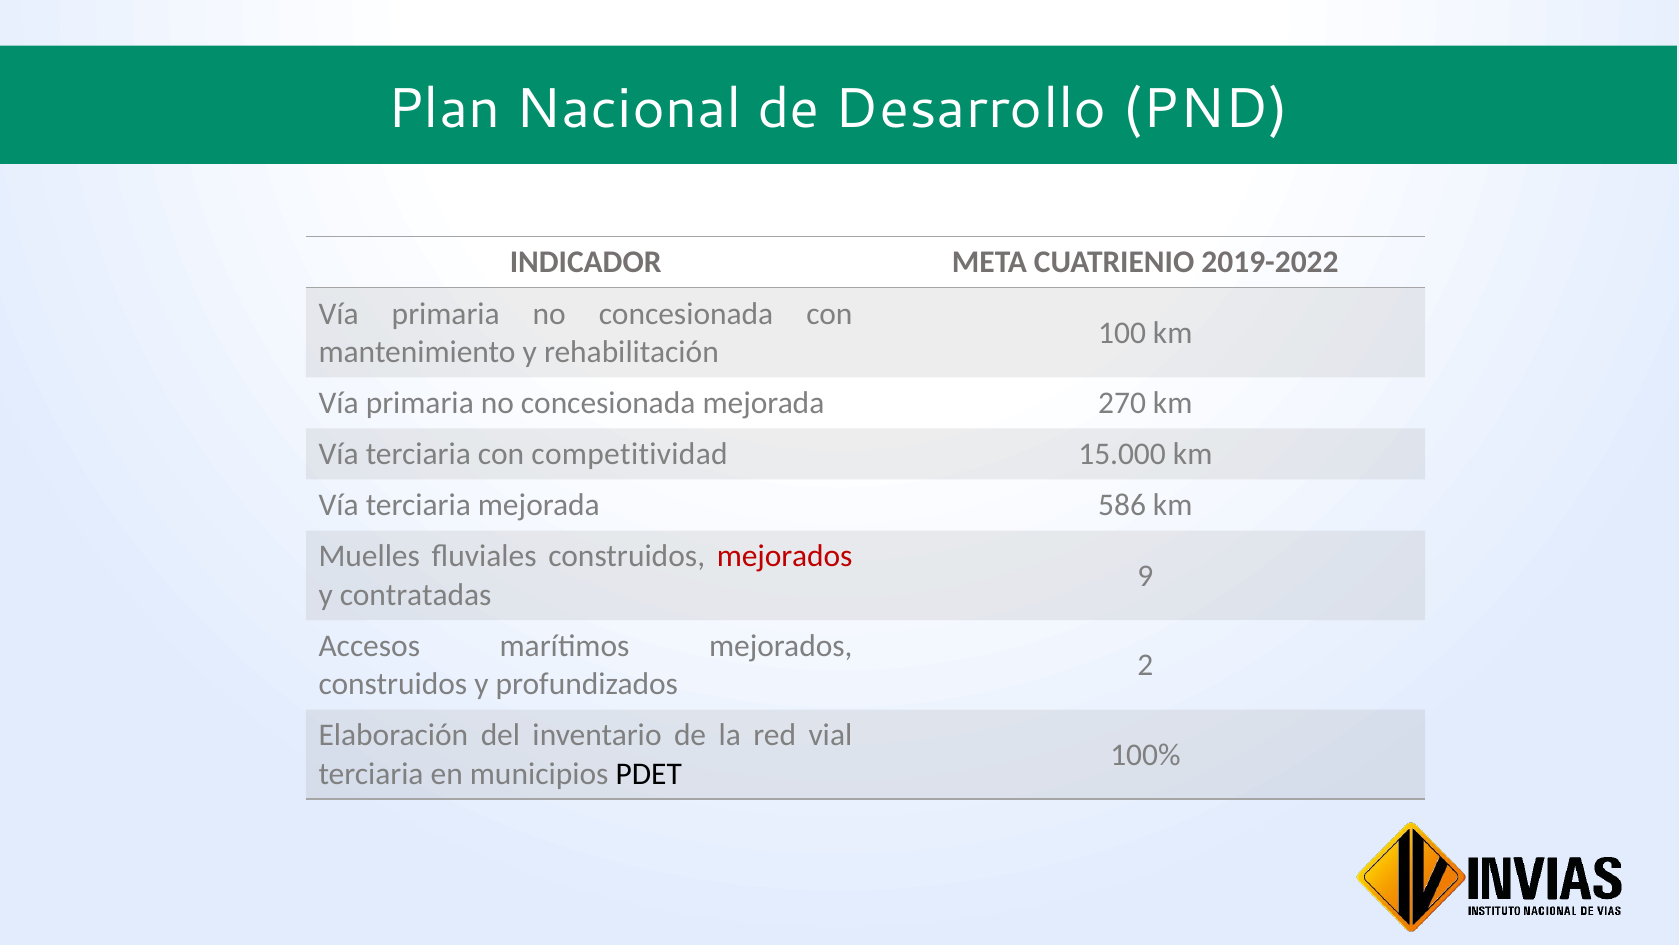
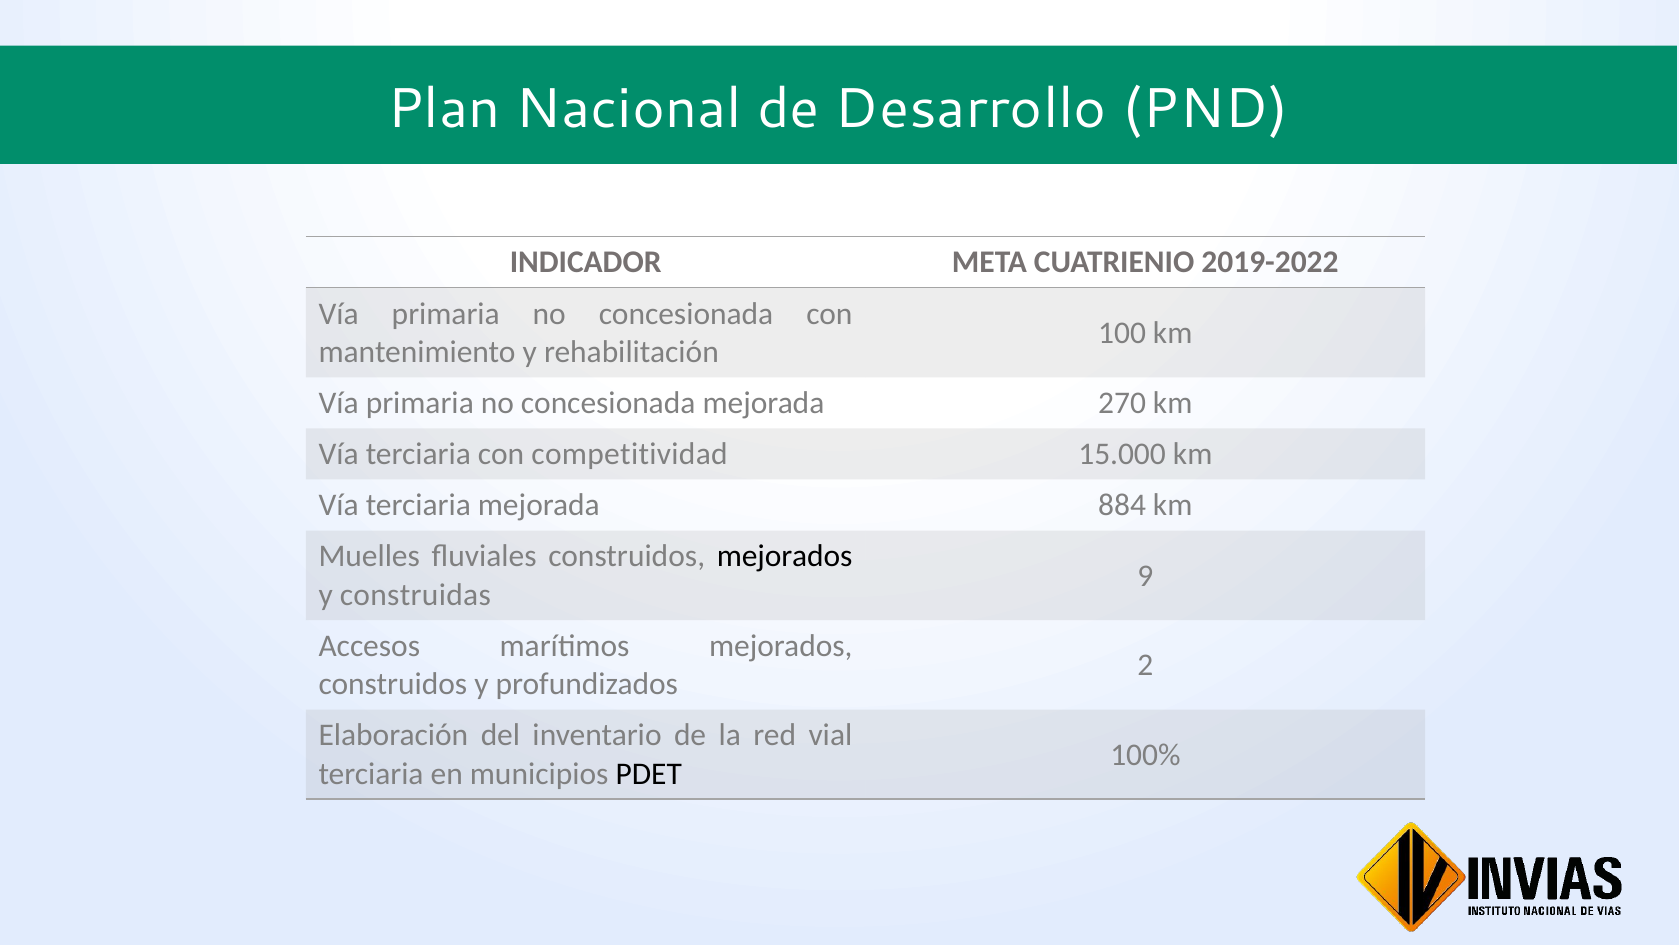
586: 586 -> 884
mejorados at (785, 556) colour: red -> black
contratadas: contratadas -> construidas
